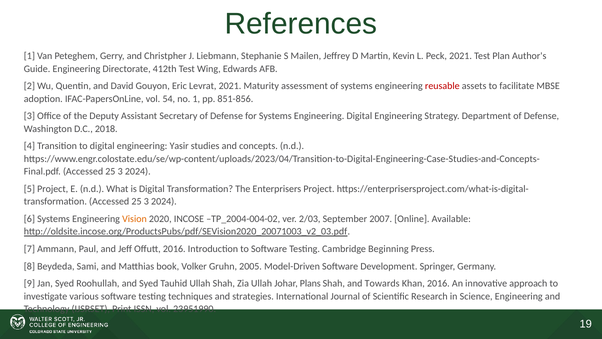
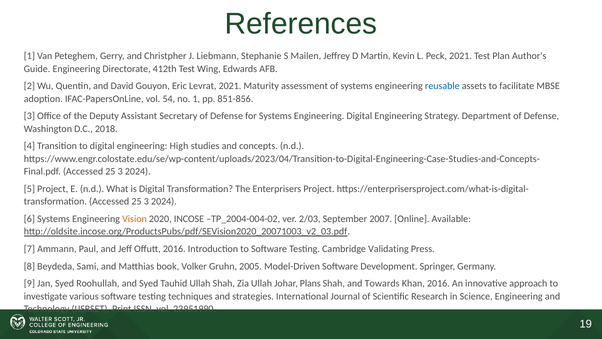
reusable colour: red -> blue
Yasir: Yasir -> High
Beginning: Beginning -> Validating
